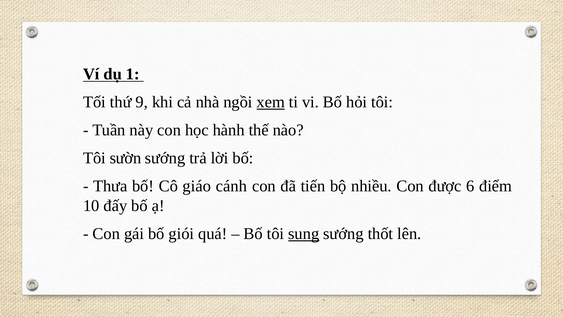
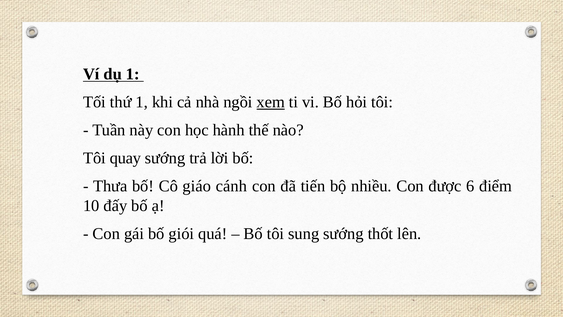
thứ 9: 9 -> 1
sườn: sườn -> quay
sung underline: present -> none
